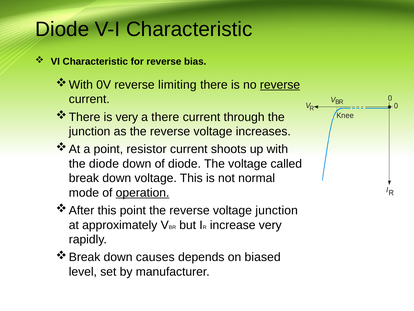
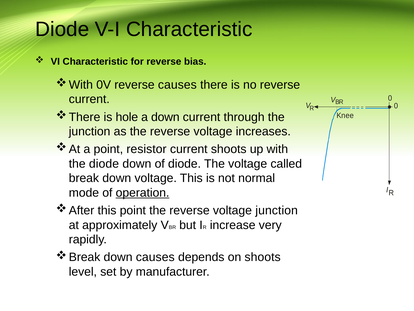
reverse limiting: limiting -> causes
reverse at (280, 85) underline: present -> none
is very: very -> hole
a there: there -> down
on biased: biased -> shoots
